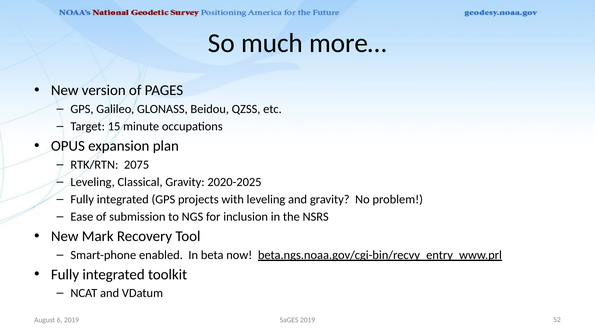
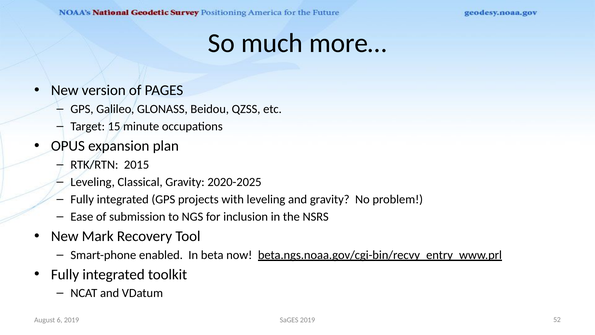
2075: 2075 -> 2015
